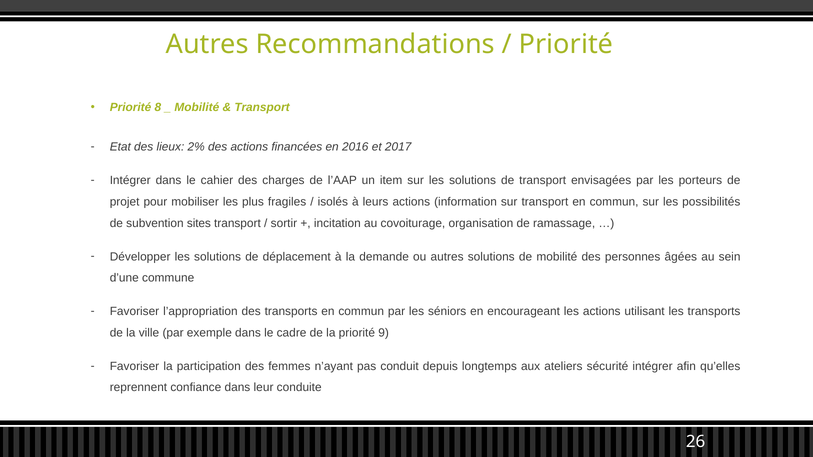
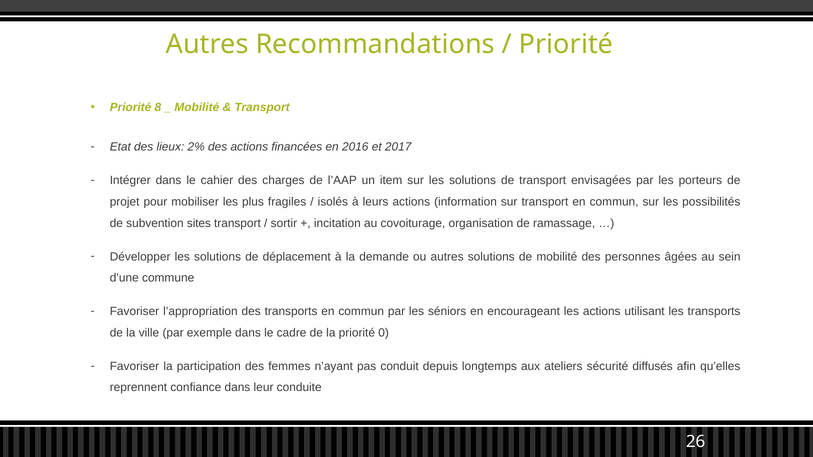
9: 9 -> 0
sécurité intégrer: intégrer -> diffusés
